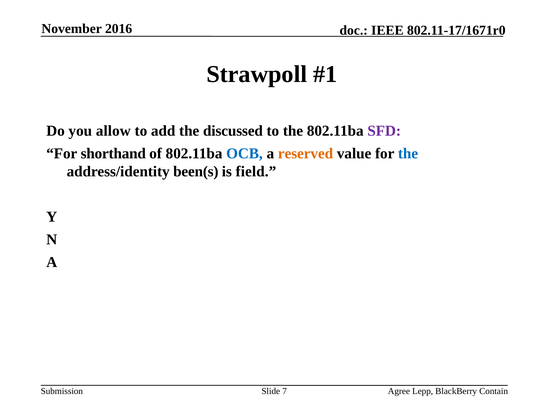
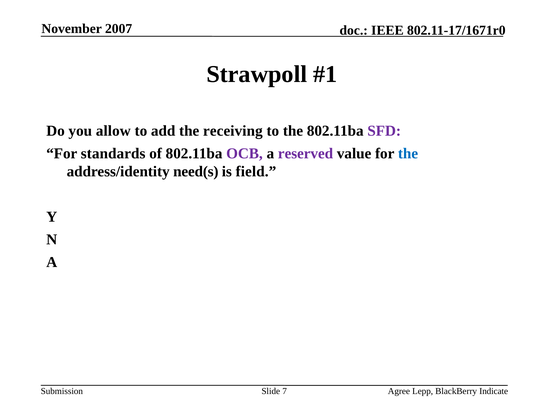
2016: 2016 -> 2007
discussed: discussed -> receiving
shorthand: shorthand -> standards
OCB colour: blue -> purple
reserved colour: orange -> purple
been(s: been(s -> need(s
Contain: Contain -> Indicate
